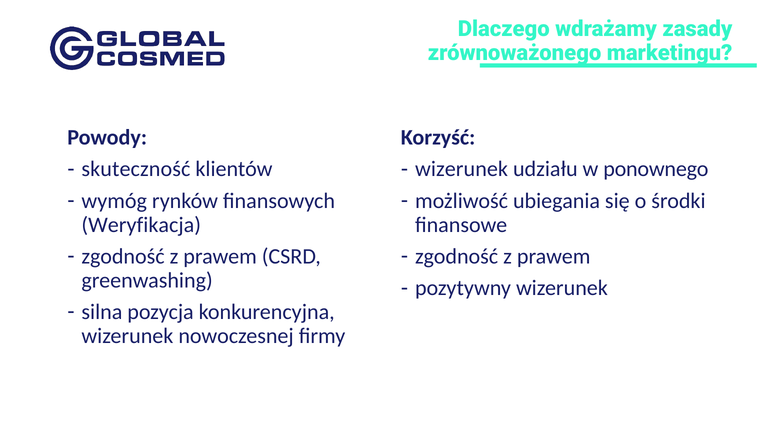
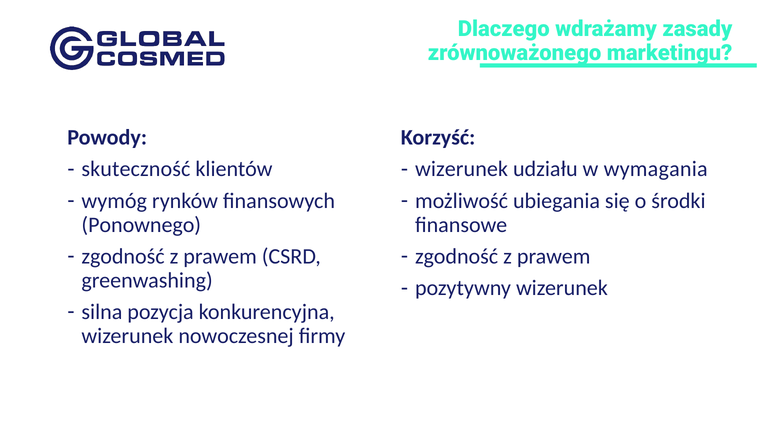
ponownego: ponownego -> wymagania
Weryfikacja: Weryfikacja -> Ponownego
